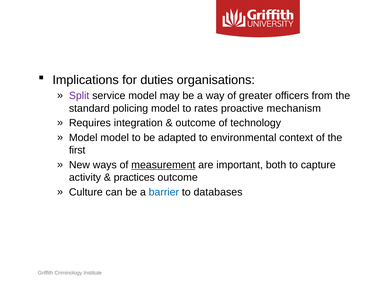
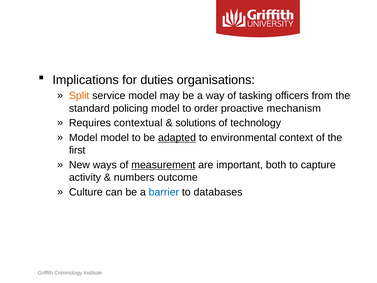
Split colour: purple -> orange
greater: greater -> tasking
rates: rates -> order
integration: integration -> contextual
outcome at (196, 123): outcome -> solutions
adapted underline: none -> present
practices: practices -> numbers
